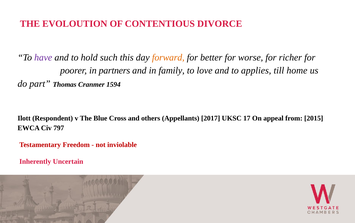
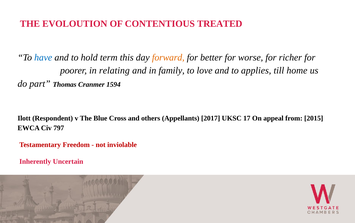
DIVORCE: DIVORCE -> TREATED
have colour: purple -> blue
such: such -> term
partners: partners -> relating
